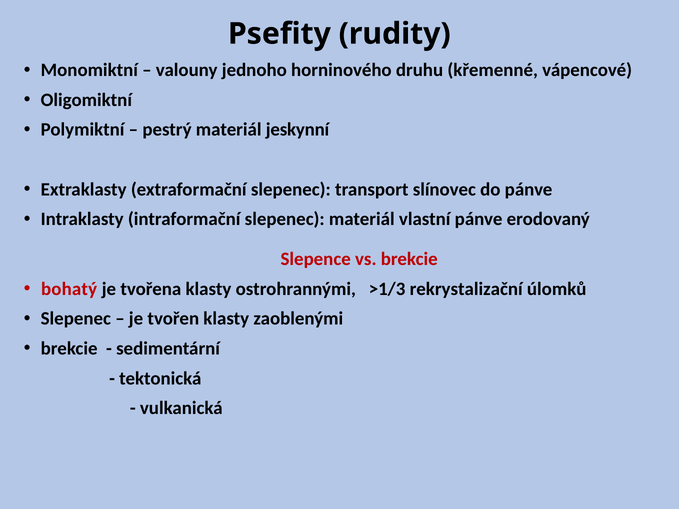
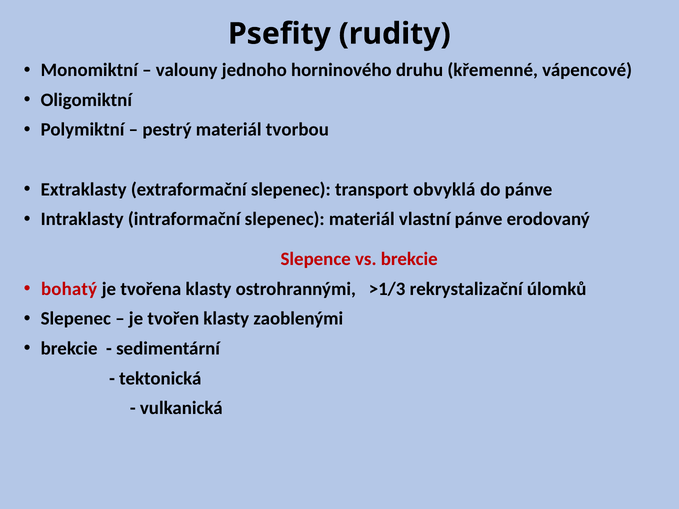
jeskynní: jeskynní -> tvorbou
slínovec: slínovec -> obvyklá
